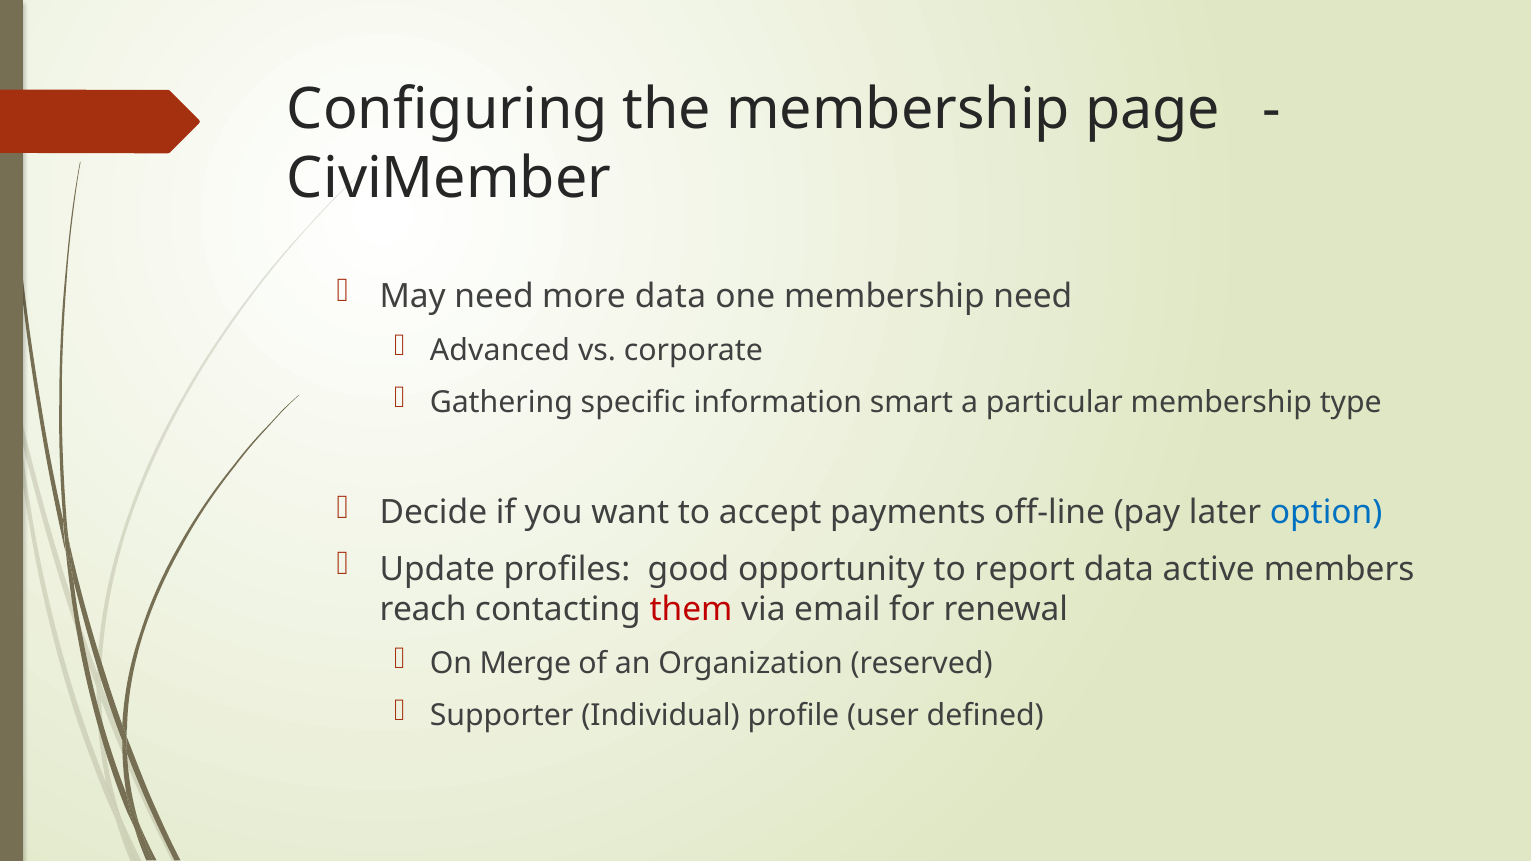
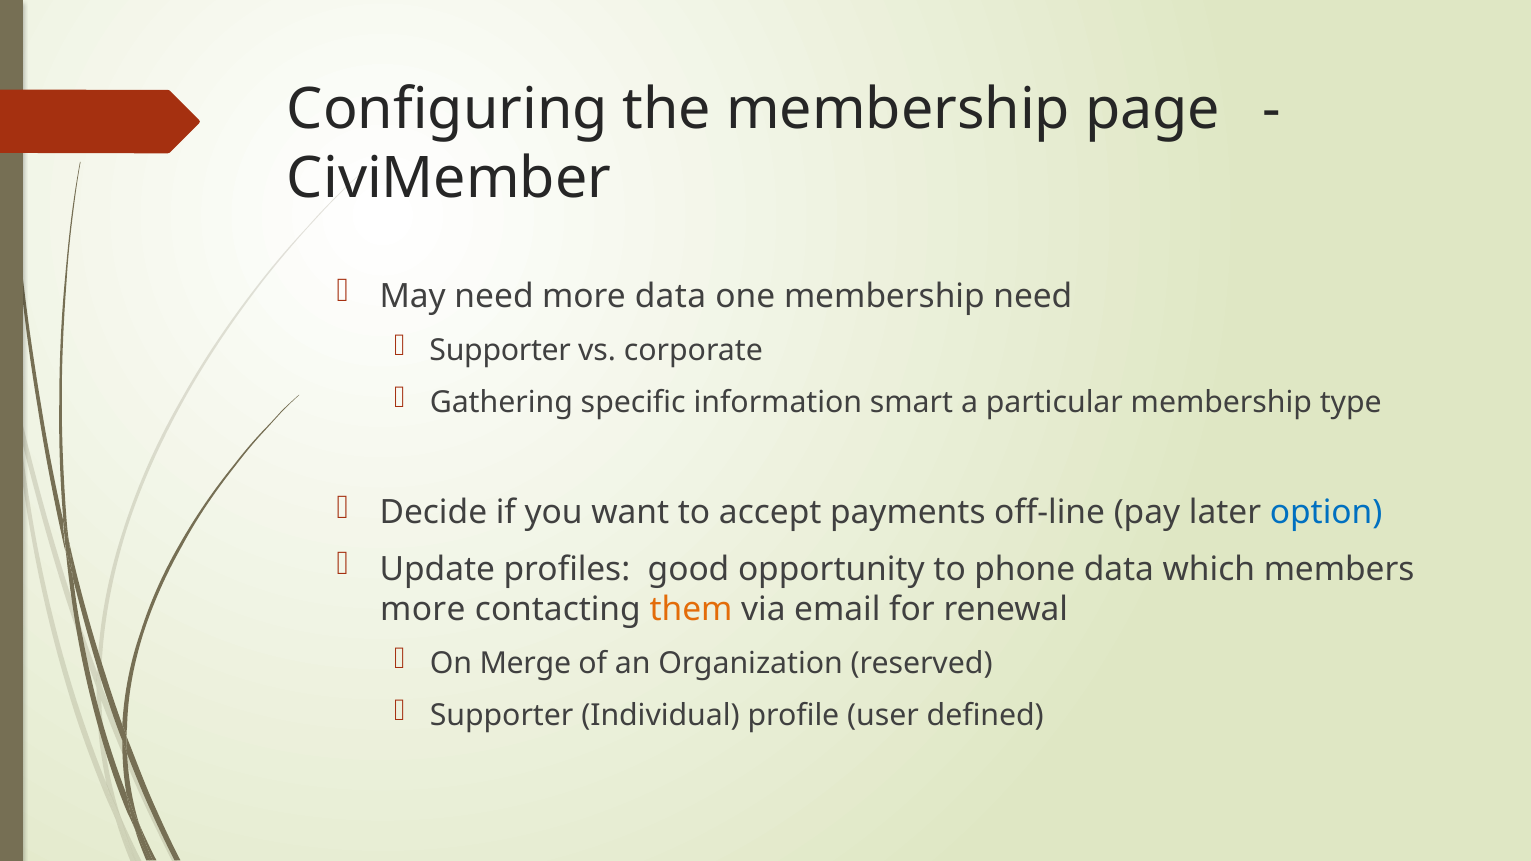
Advanced at (500, 350): Advanced -> Supporter
report: report -> phone
active: active -> which
reach at (423, 609): reach -> more
them colour: red -> orange
